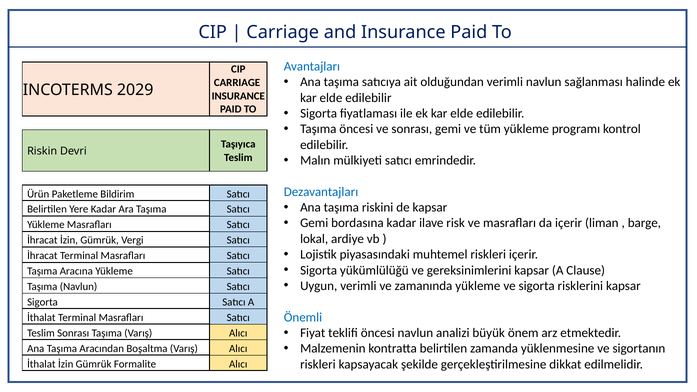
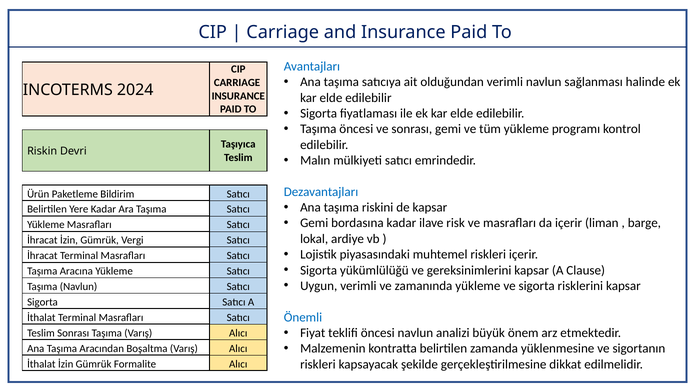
2029: 2029 -> 2024
